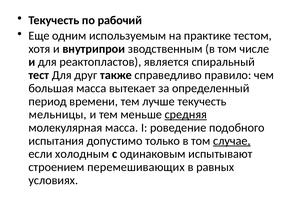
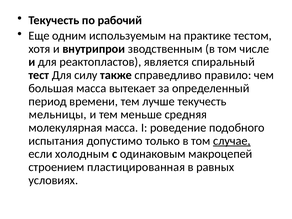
друг: друг -> силу
средняя underline: present -> none
испытывают: испытывают -> макроцепей
перемешивающих: перемешивающих -> пластицированная
